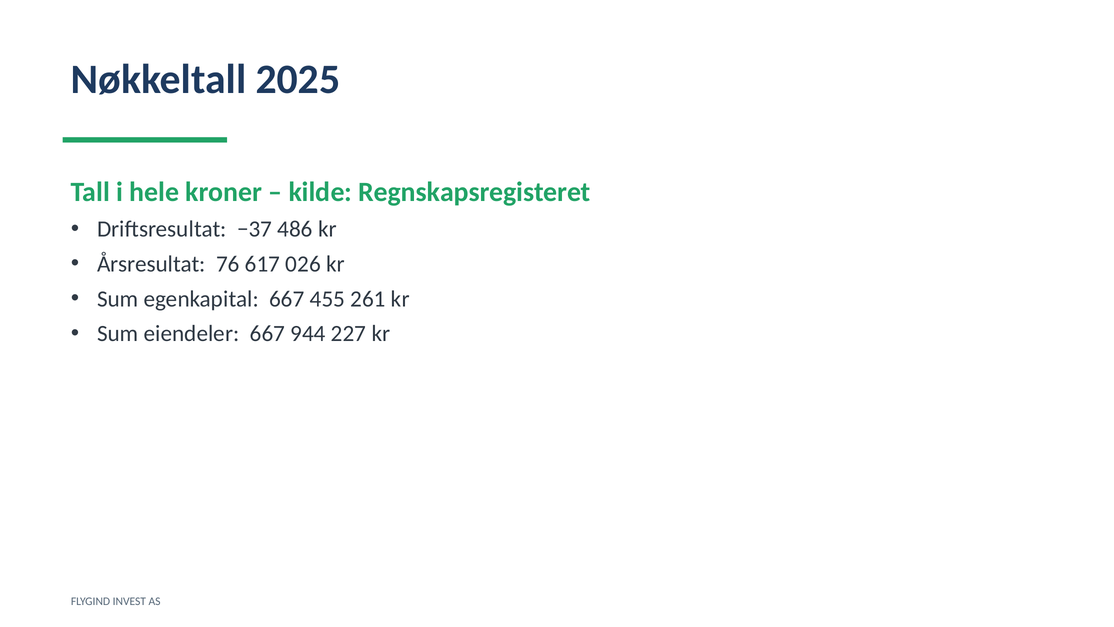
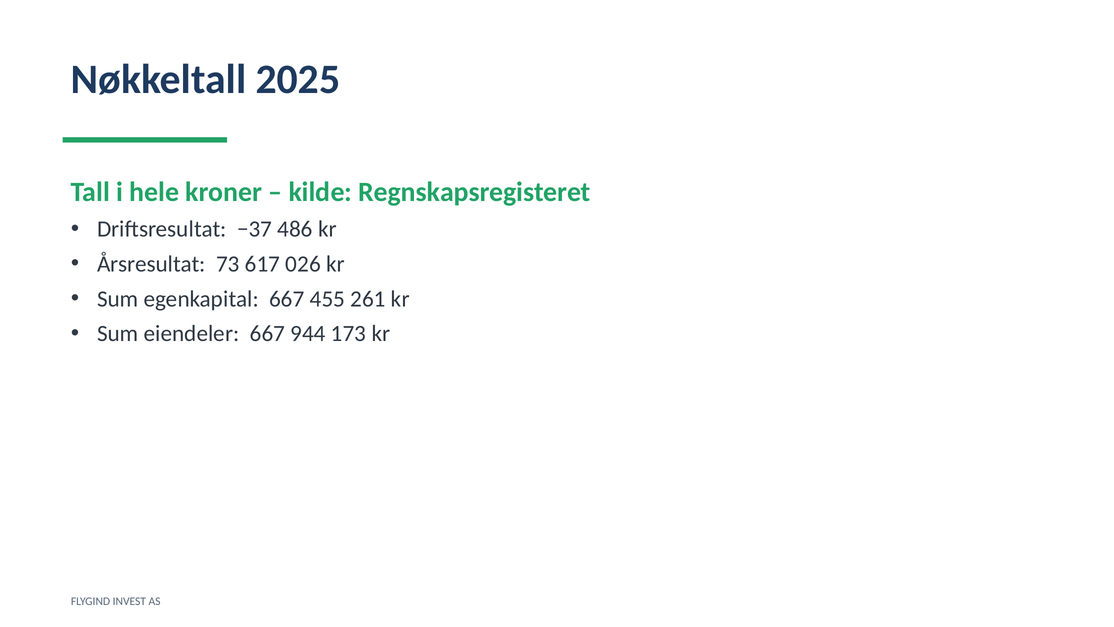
76: 76 -> 73
227: 227 -> 173
